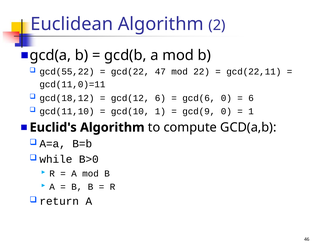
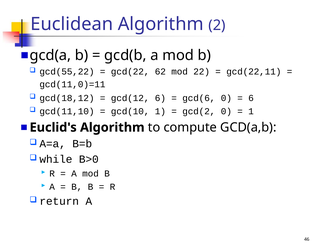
47: 47 -> 62
gcd(9: gcd(9 -> gcd(2
